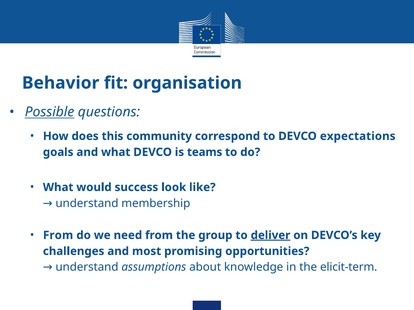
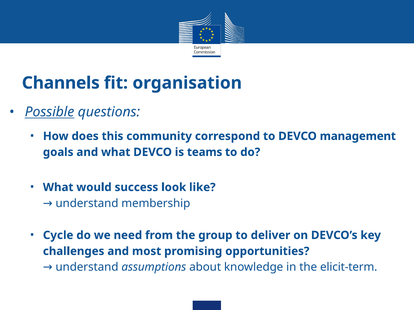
Behavior: Behavior -> Channels
expectations: expectations -> management
From at (58, 236): From -> Cycle
deliver underline: present -> none
